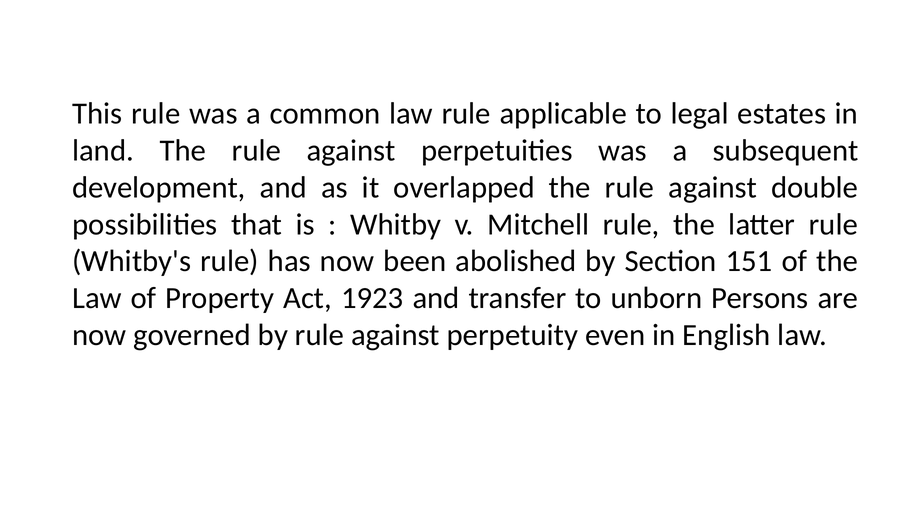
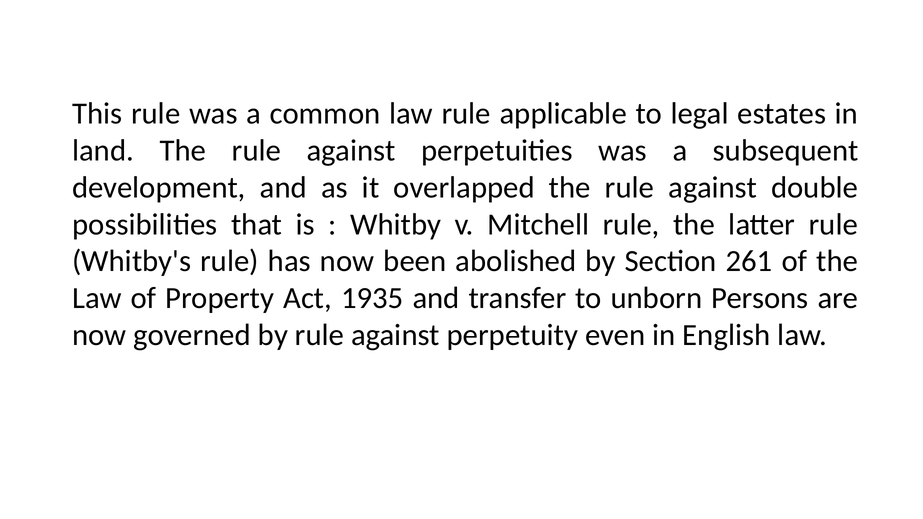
151: 151 -> 261
1923: 1923 -> 1935
